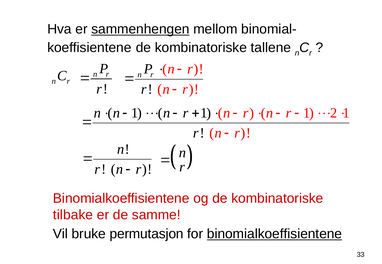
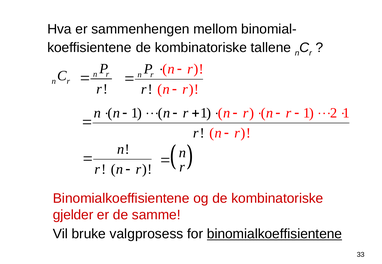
sammenhengen underline: present -> none
tilbake: tilbake -> gjelder
permutasjon: permutasjon -> valgprosess
